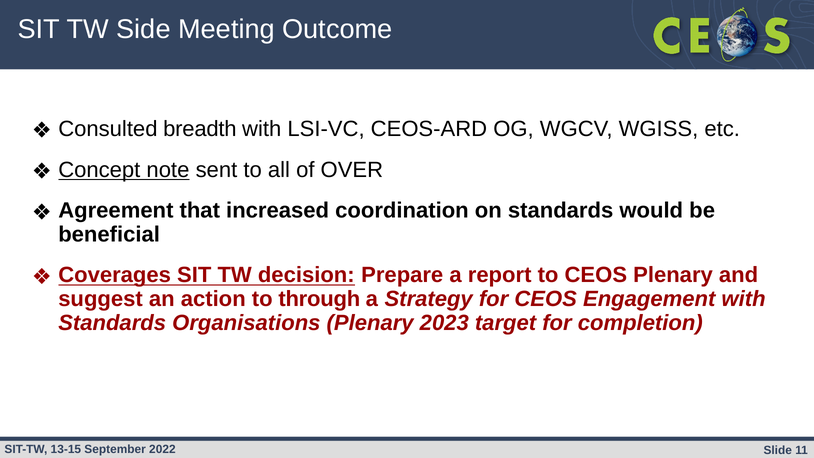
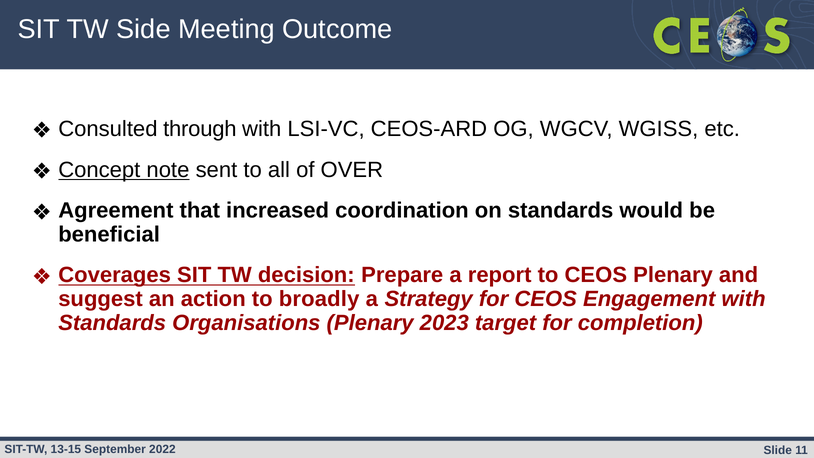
breadth: breadth -> through
through: through -> broadly
